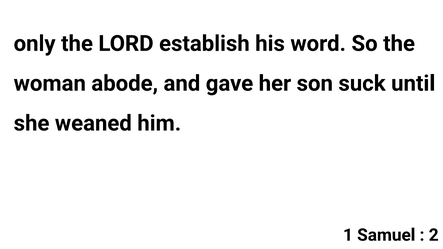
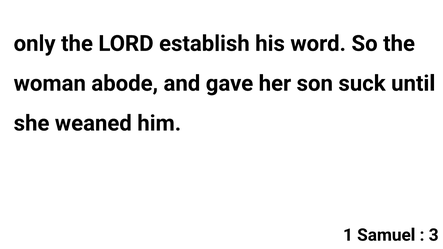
2: 2 -> 3
